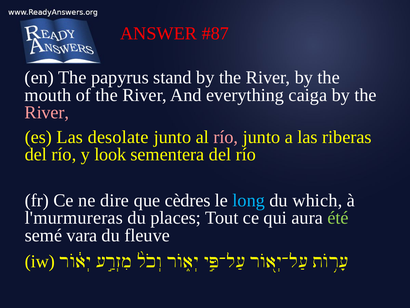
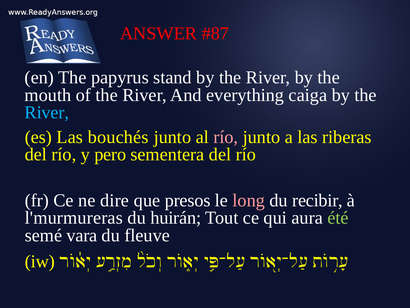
River at (47, 112) colour: pink -> light blue
desolate: desolate -> bouchés
look: look -> pero
cèdres: cèdres -> presos
long colour: light blue -> pink
which: which -> recibir
places: places -> huirán
